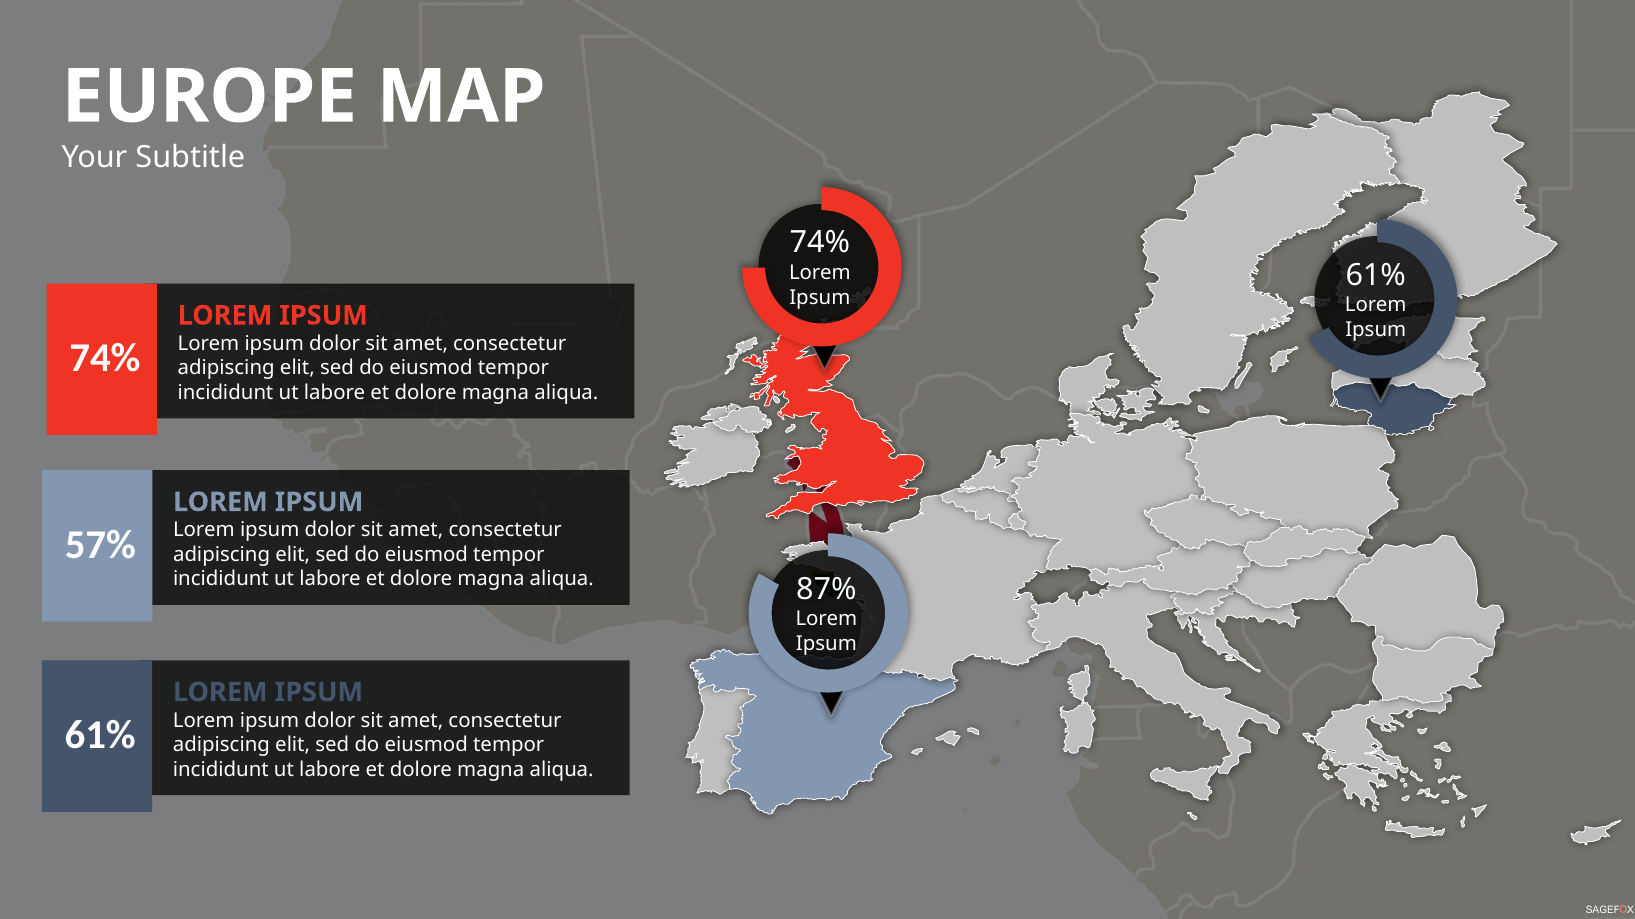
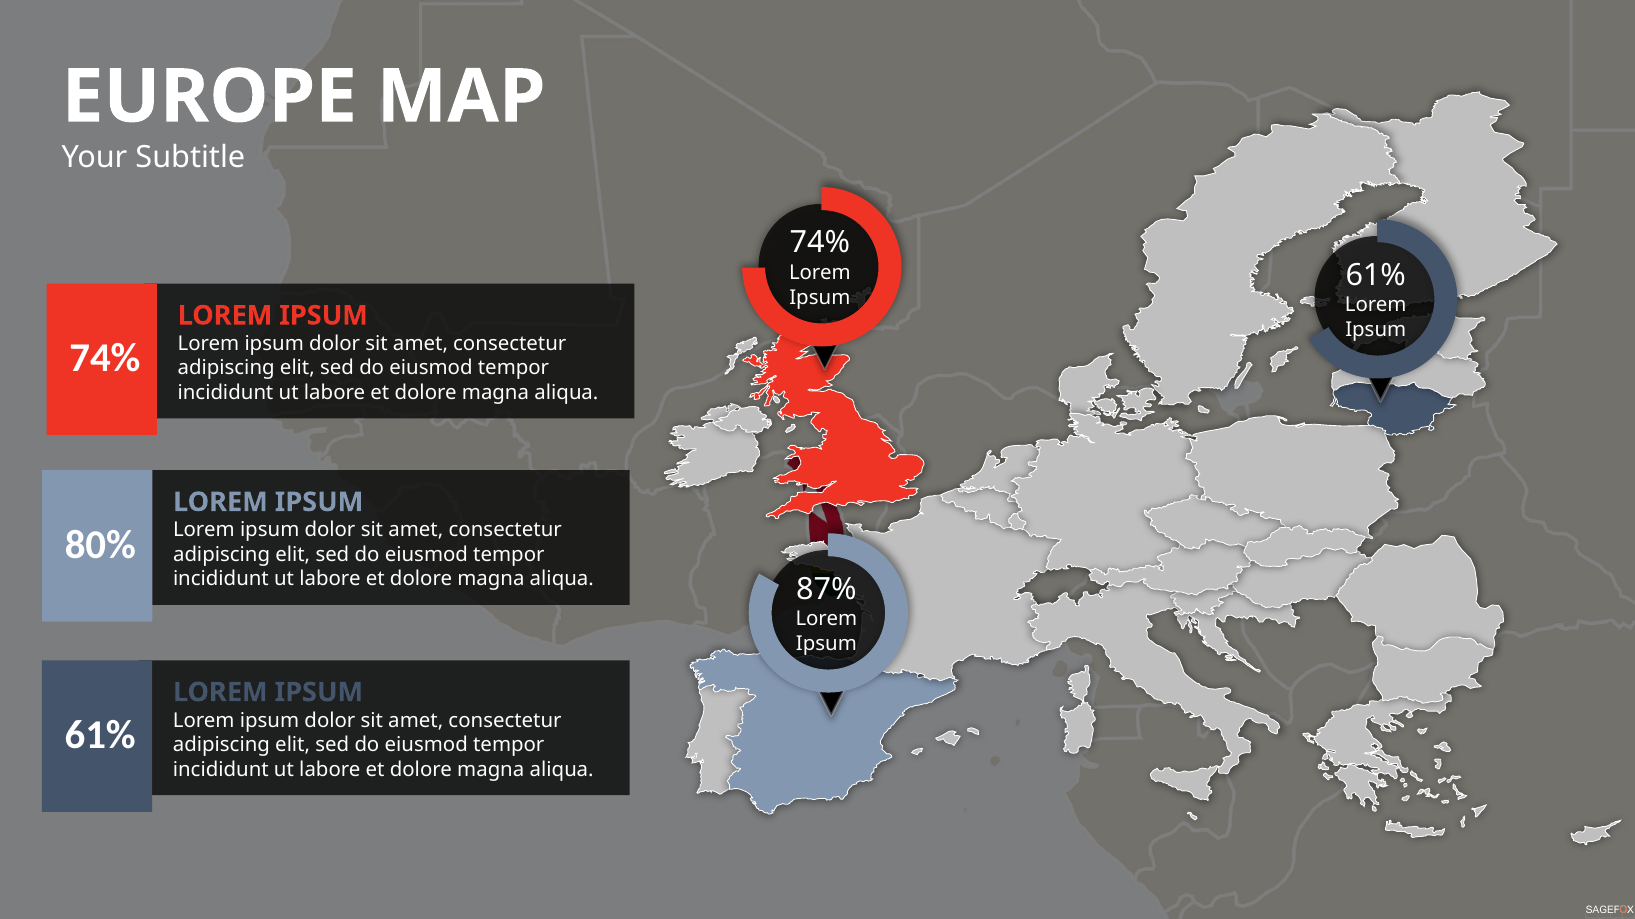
57%: 57% -> 80%
